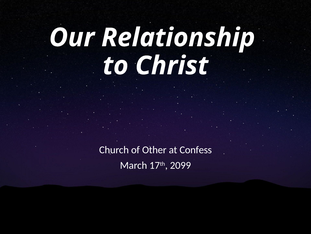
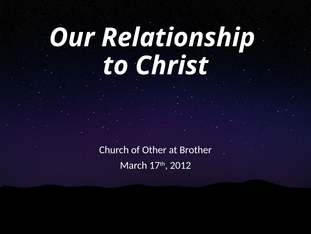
Confess: Confess -> Brother
2099: 2099 -> 2012
